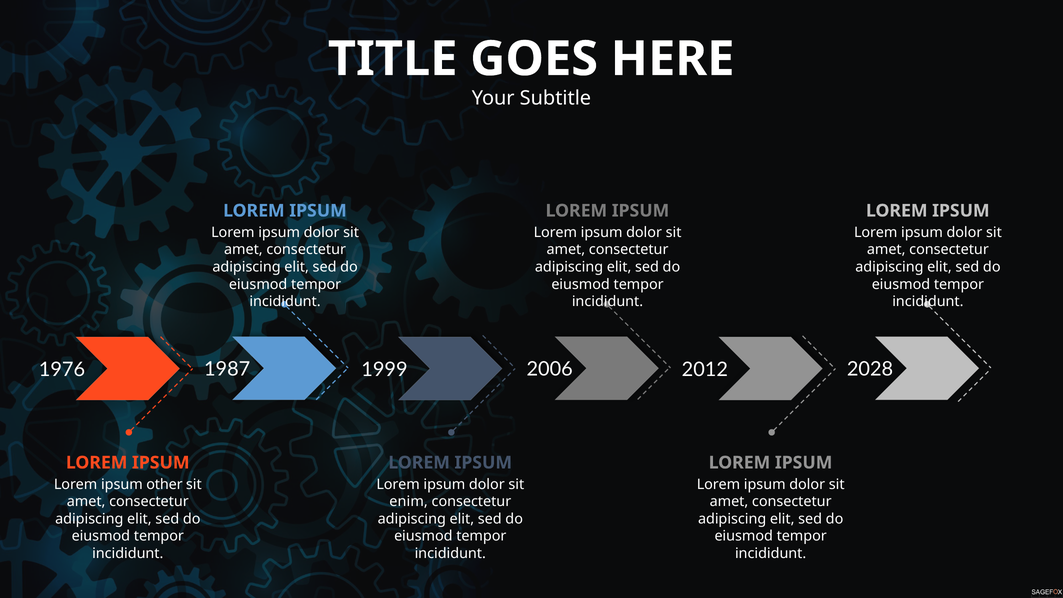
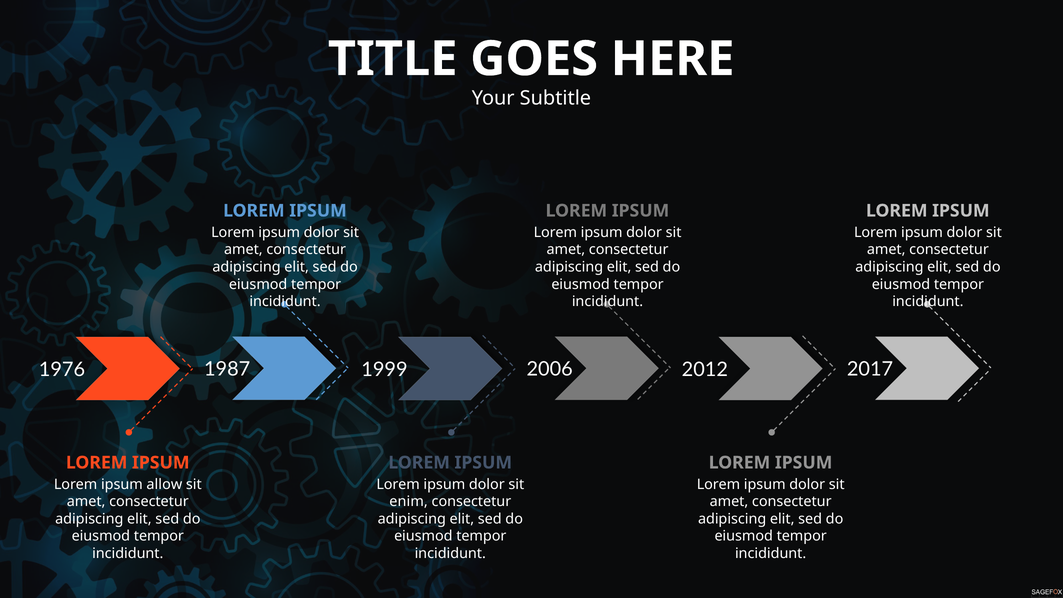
2028: 2028 -> 2017
other: other -> allow
